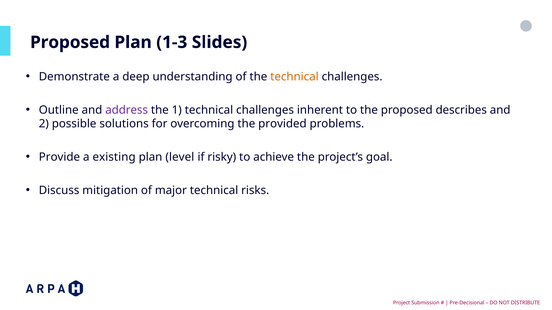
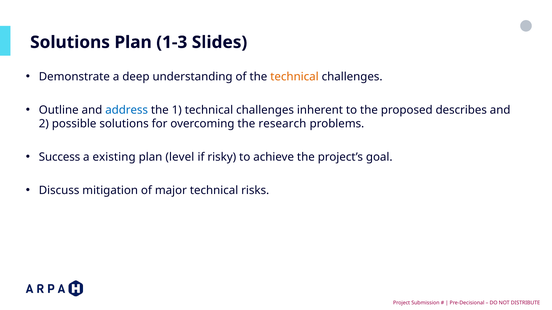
Proposed at (70, 42): Proposed -> Solutions
address colour: purple -> blue
provided: provided -> research
Provide: Provide -> Success
